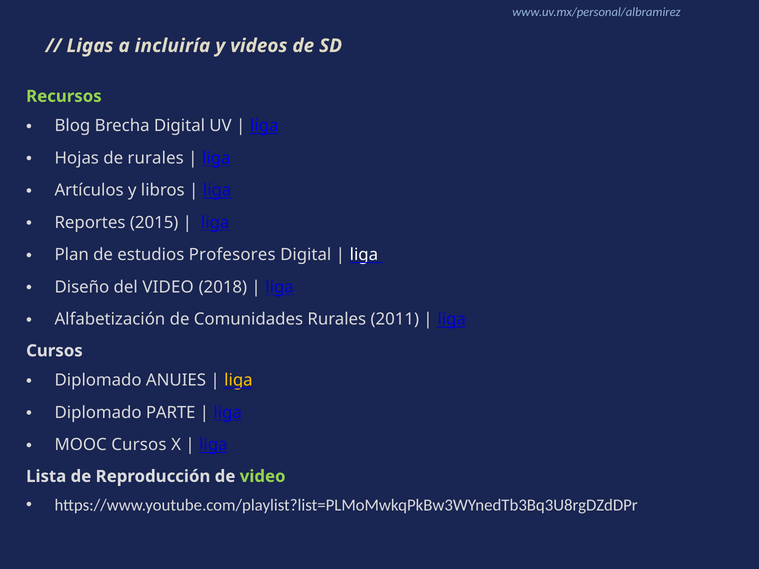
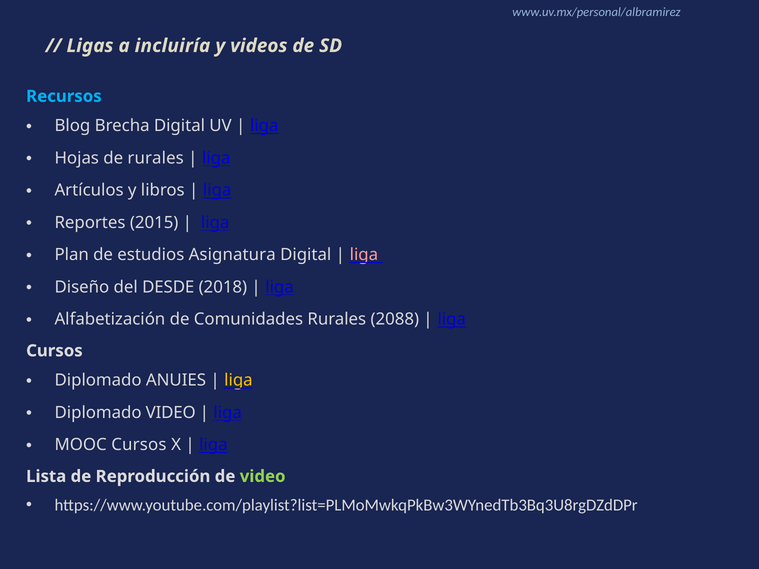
Recursos colour: light green -> light blue
Profesores: Profesores -> Asignatura
liga at (364, 255) colour: white -> pink
del VIDEO: VIDEO -> DESDE
2011: 2011 -> 2088
Diplomado PARTE: PARTE -> VIDEO
